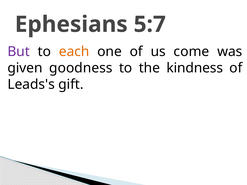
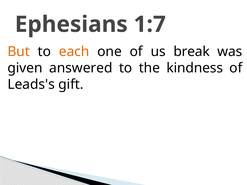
5:7: 5:7 -> 1:7
But colour: purple -> orange
come: come -> break
goodness: goodness -> answered
